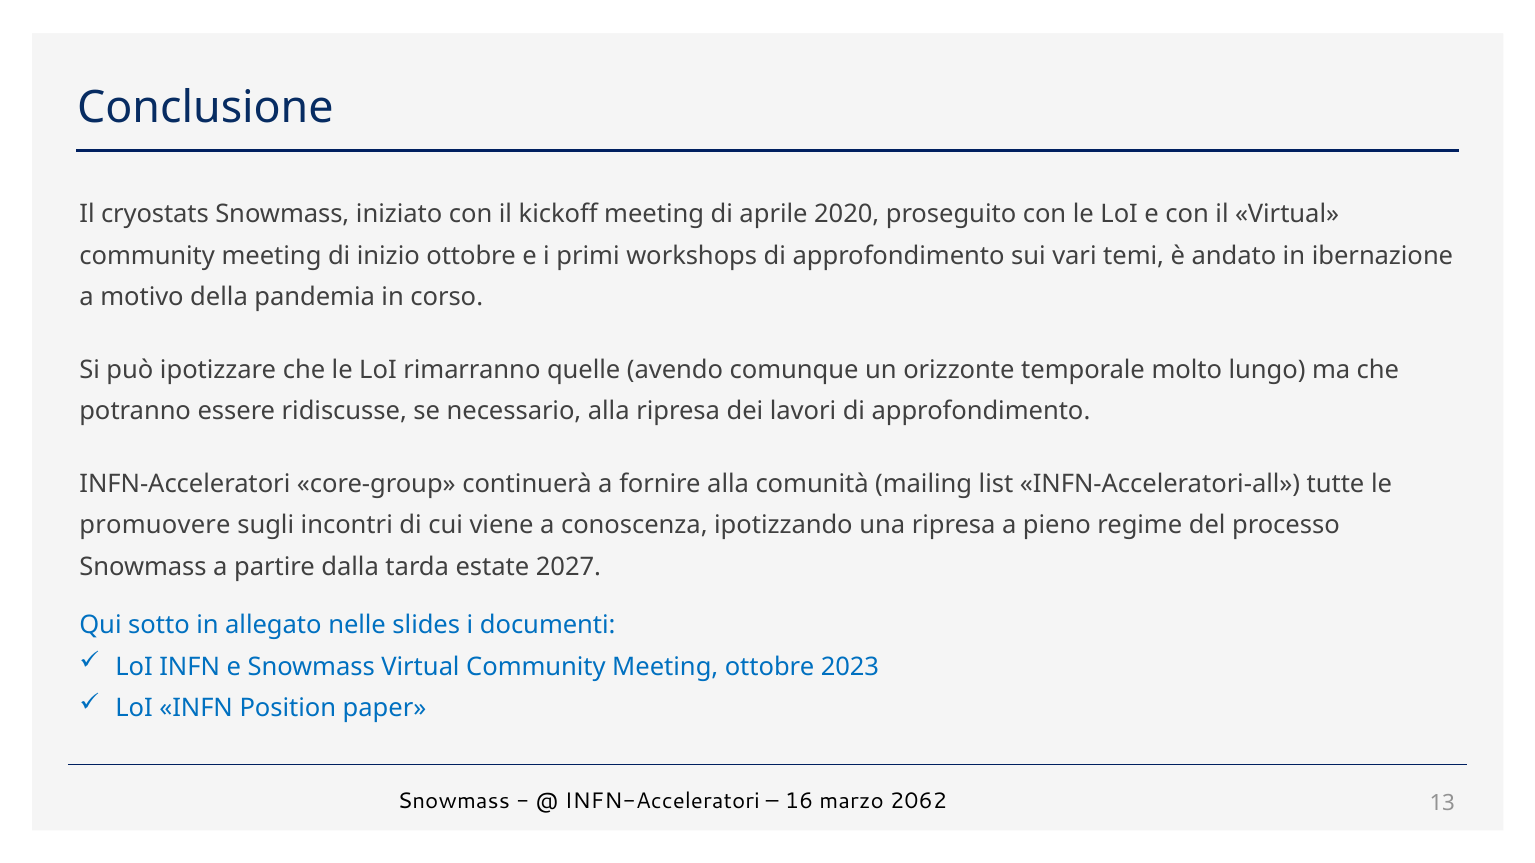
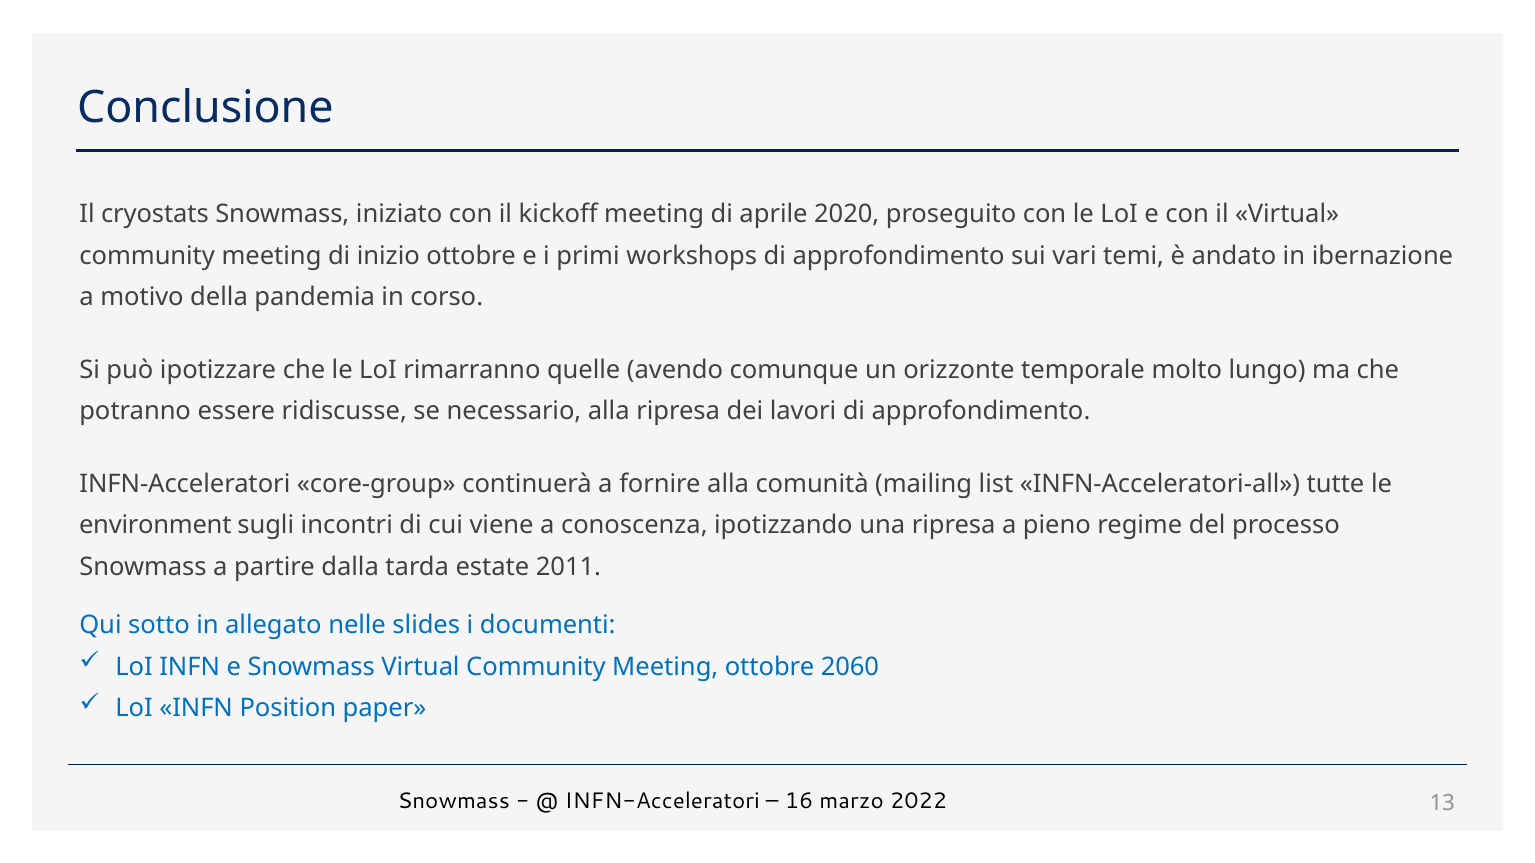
promuovere: promuovere -> environment
2027: 2027 -> 2011
2023: 2023 -> 2060
2062: 2062 -> 2022
